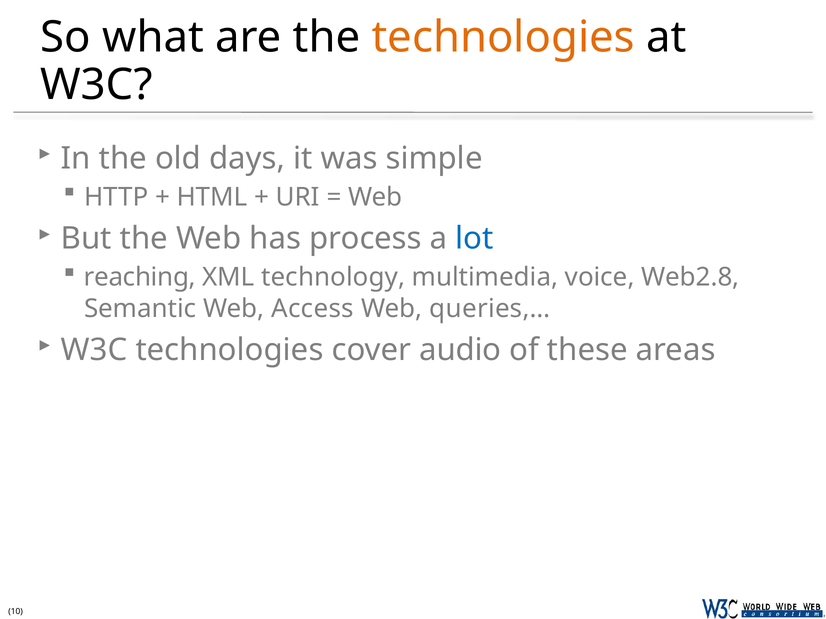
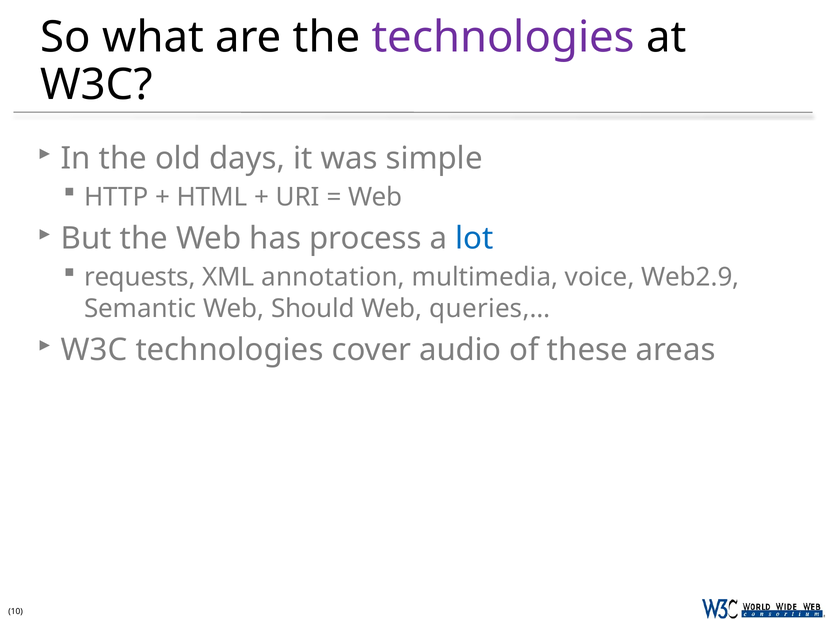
technologies at (503, 37) colour: orange -> purple
reaching: reaching -> requests
technology: technology -> annotation
Web2.8: Web2.8 -> Web2.9
Access: Access -> Should
